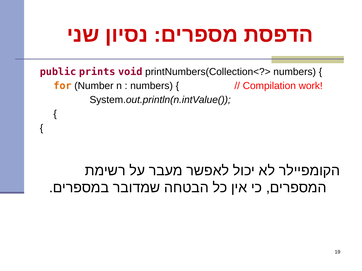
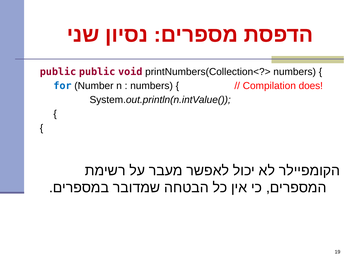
public prints: prints -> public
for colour: orange -> blue
work: work -> does
